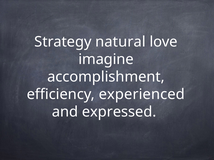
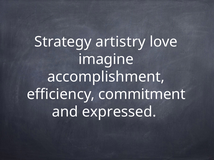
natural: natural -> artistry
experienced: experienced -> commitment
